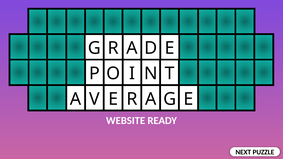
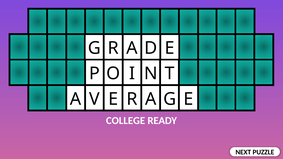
WEBSITE: WEBSITE -> COLLEGE
